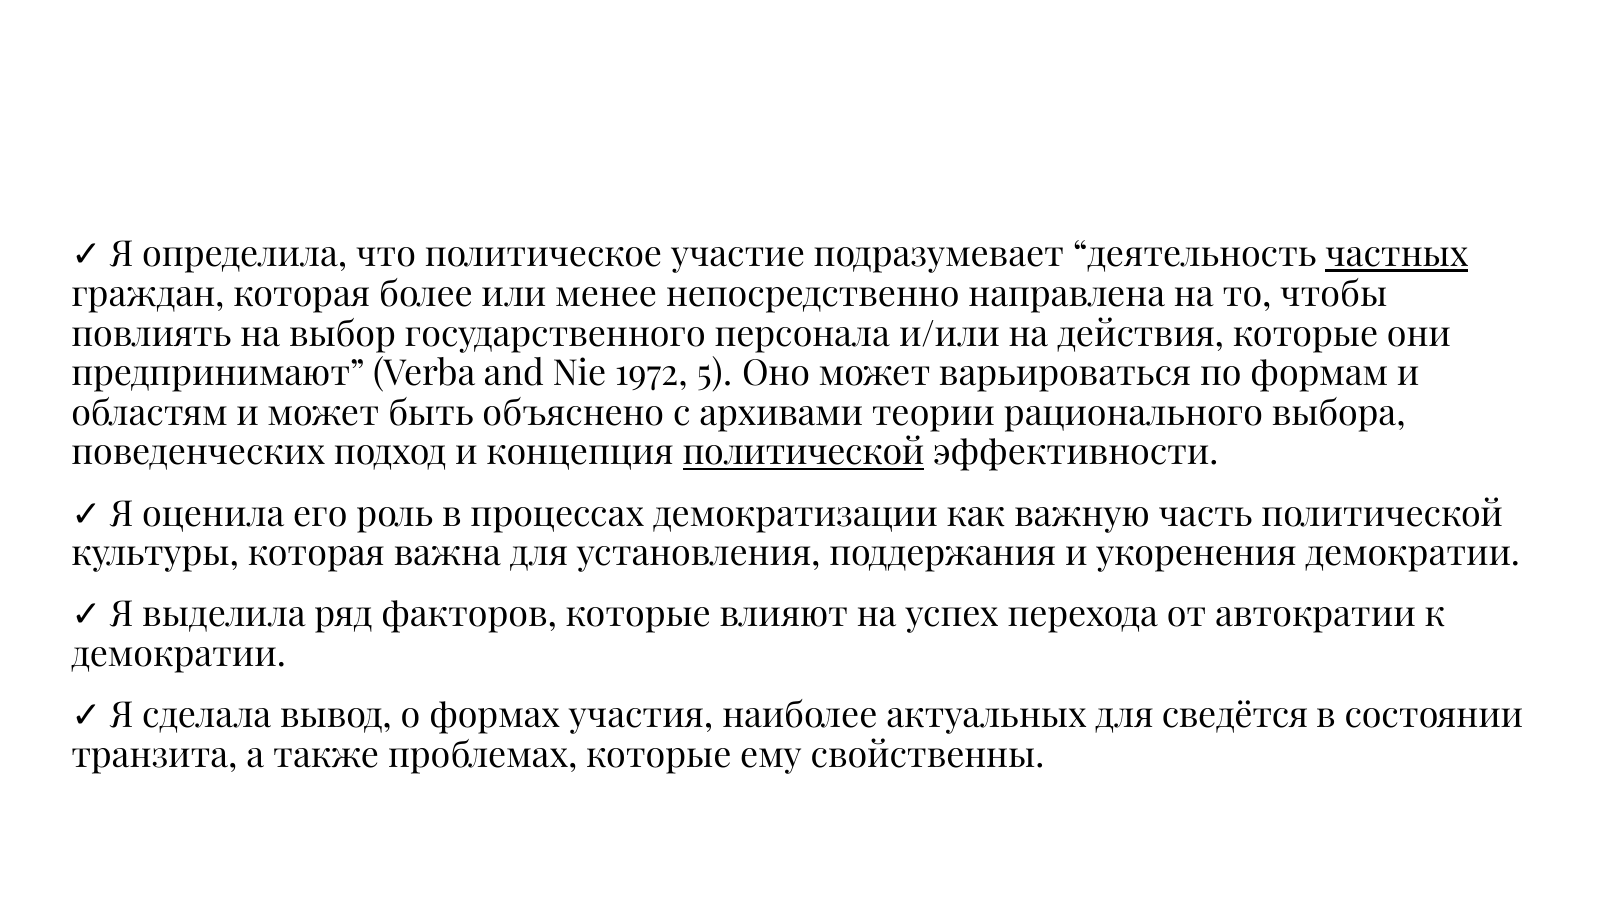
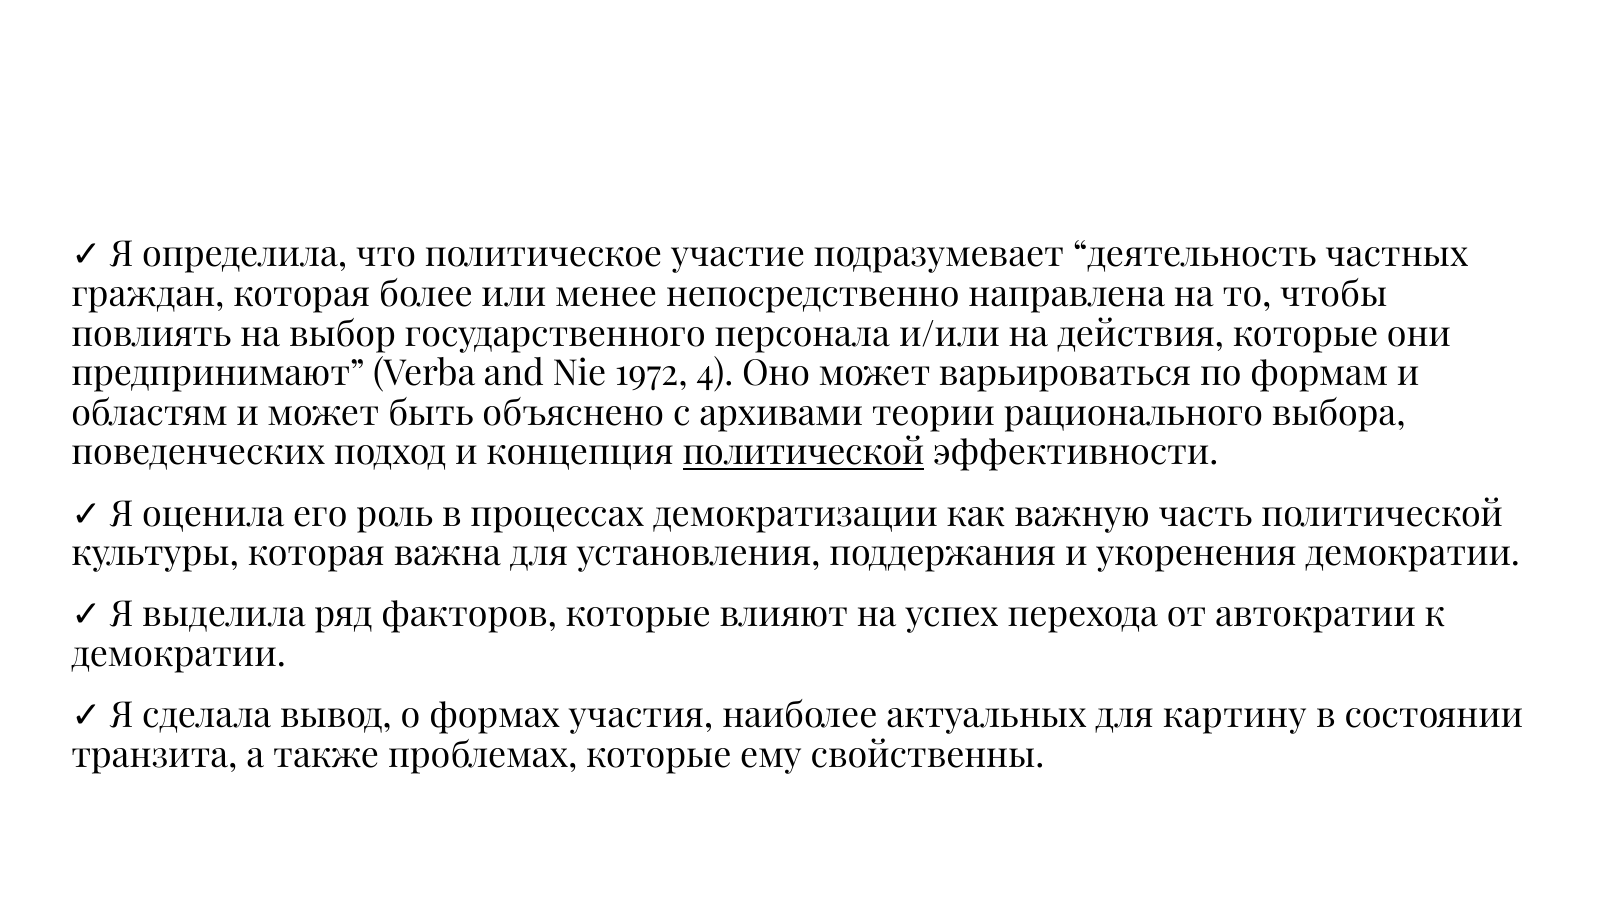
частных underline: present -> none
5: 5 -> 4
сведётся: сведётся -> картину
